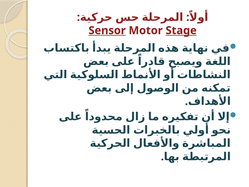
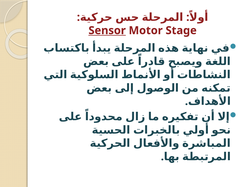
Stage underline: present -> none
